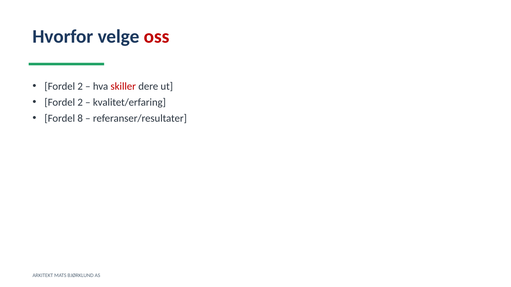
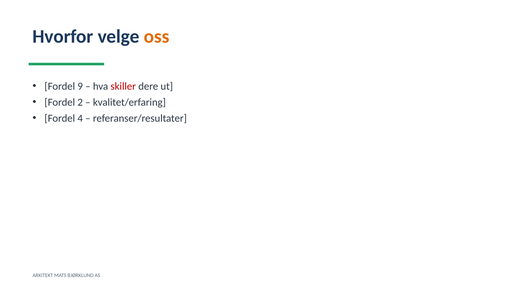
oss colour: red -> orange
2 at (80, 87): 2 -> 9
8: 8 -> 4
